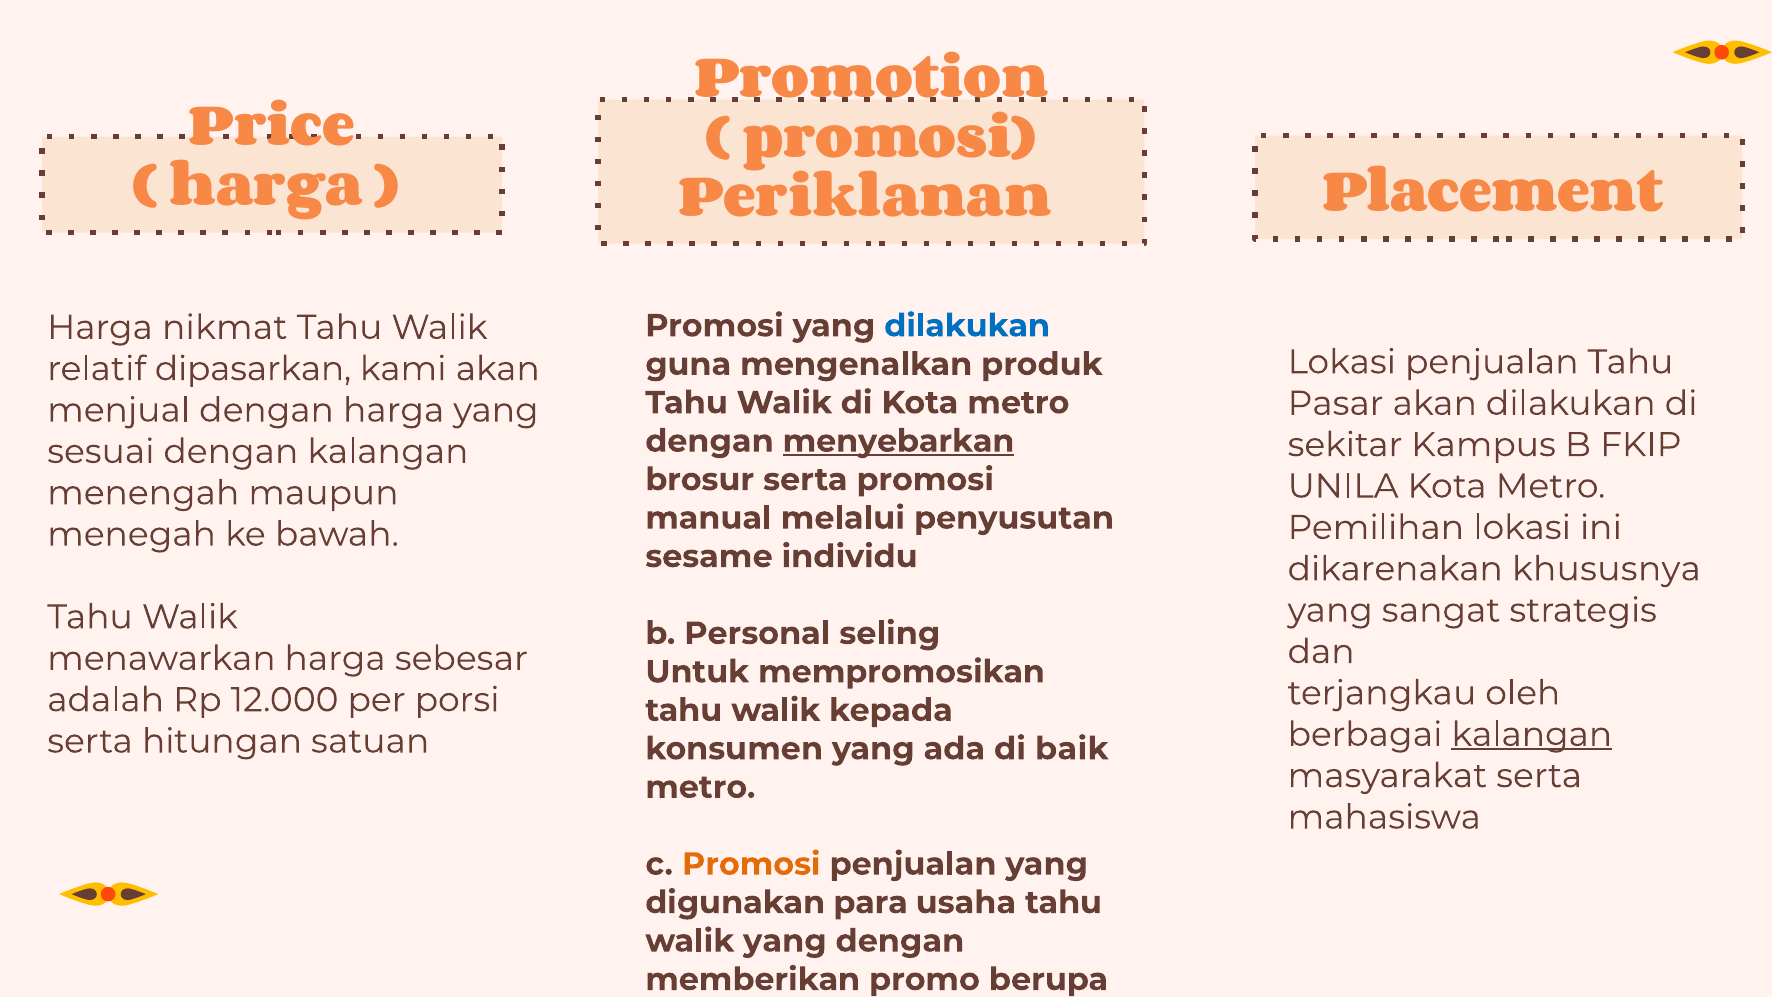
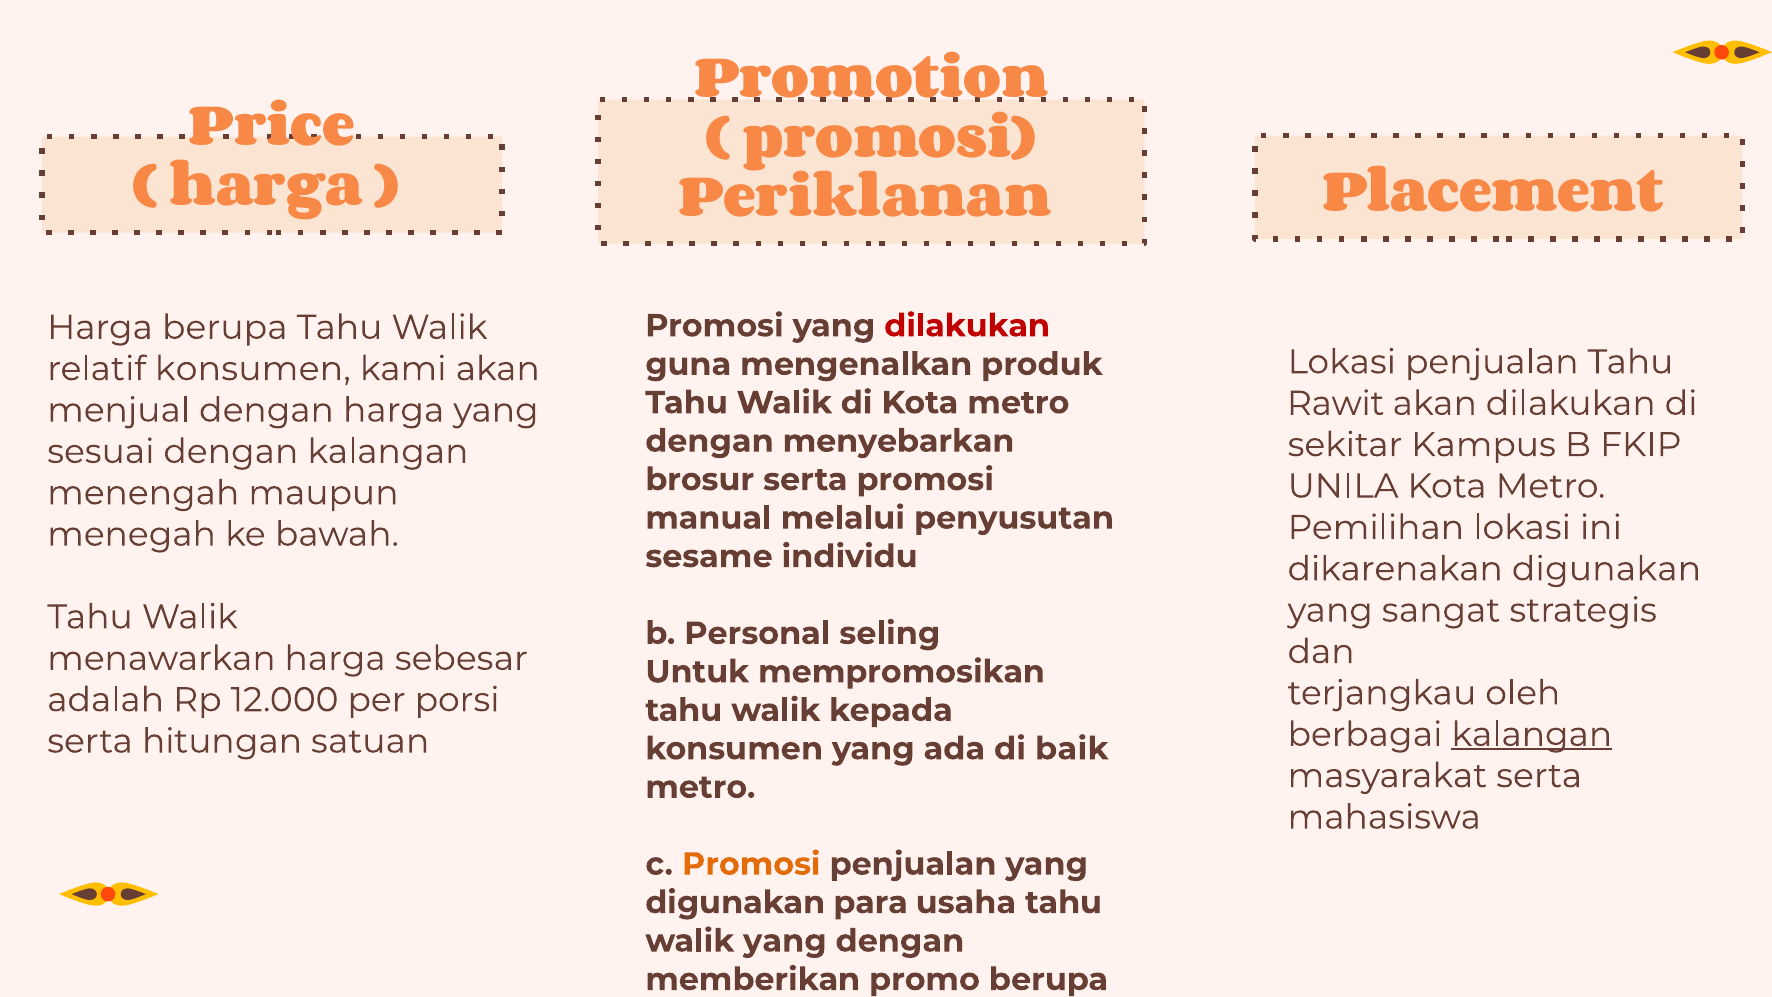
dilakukan at (967, 326) colour: blue -> red
Harga nikmat: nikmat -> berupa
relatif dipasarkan: dipasarkan -> konsumen
Pasar: Pasar -> Rawit
menyebarkan underline: present -> none
dikarenakan khususnya: khususnya -> digunakan
